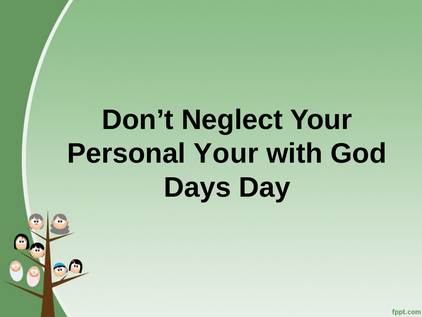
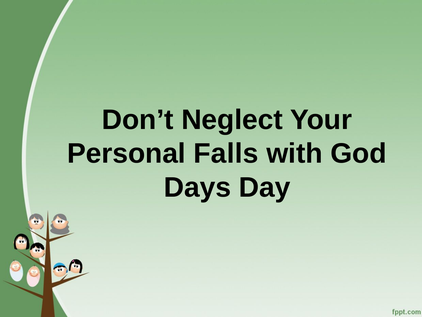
Personal Your: Your -> Falls
